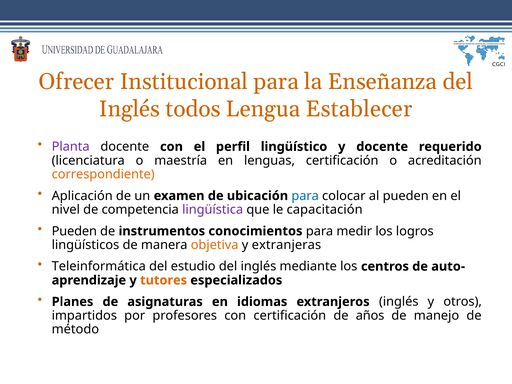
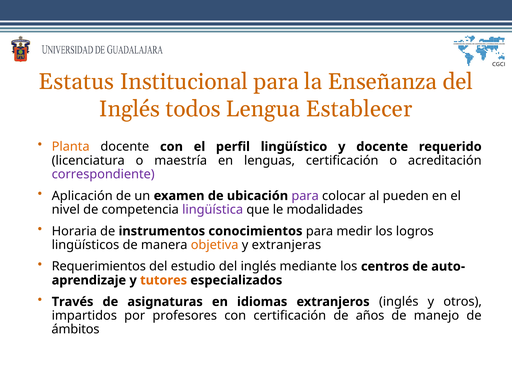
Ofrecer: Ofrecer -> Estatus
Planta colour: purple -> orange
correspondiente colour: orange -> purple
para at (305, 196) colour: blue -> purple
capacitación: capacitación -> modalidades
Pueden at (74, 231): Pueden -> Horaria
Teleinformática: Teleinformática -> Requerimientos
Planes: Planes -> Través
método: método -> ámbitos
